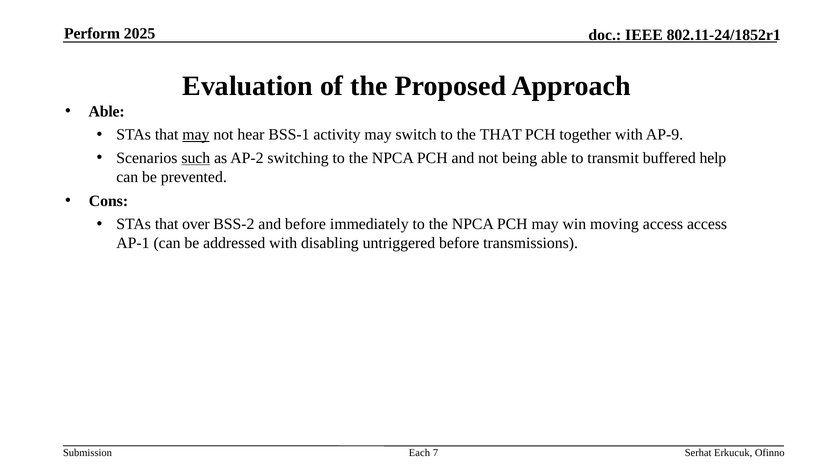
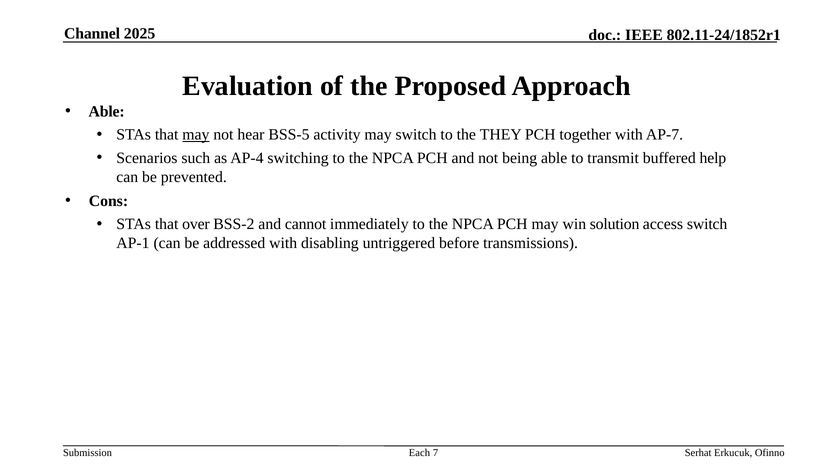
Perform: Perform -> Channel
BSS-1: BSS-1 -> BSS-5
the THAT: THAT -> THEY
AP-9: AP-9 -> AP-7
such underline: present -> none
AP-2: AP-2 -> AP-4
and before: before -> cannot
moving: moving -> solution
access access: access -> switch
